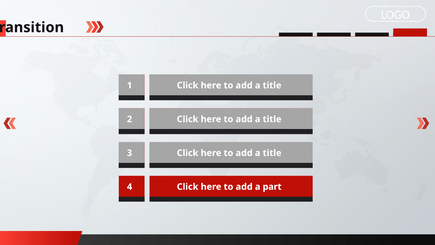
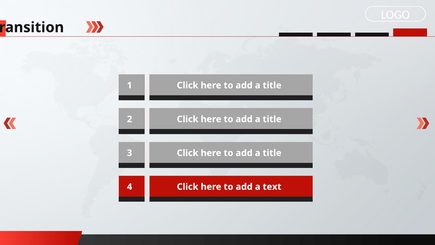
part: part -> text
